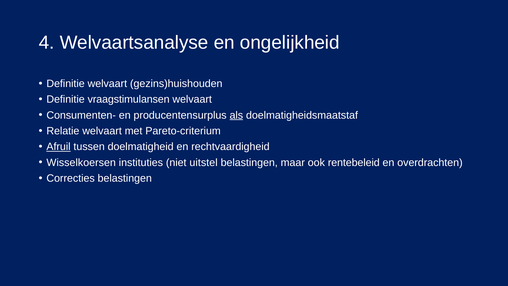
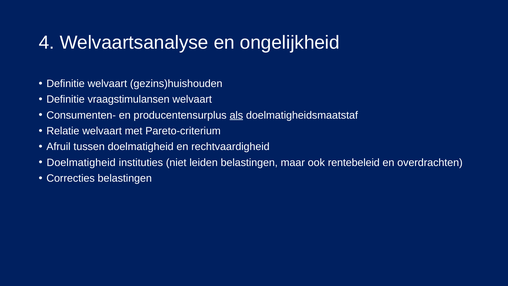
Afruil underline: present -> none
Wisselkoersen at (81, 162): Wisselkoersen -> Doelmatigheid
uitstel: uitstel -> leiden
